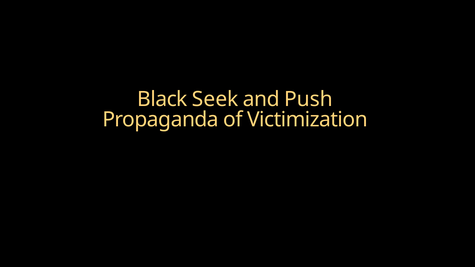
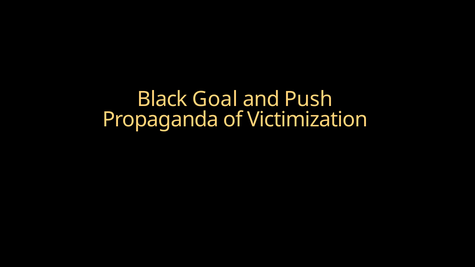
Seek: Seek -> Goal
